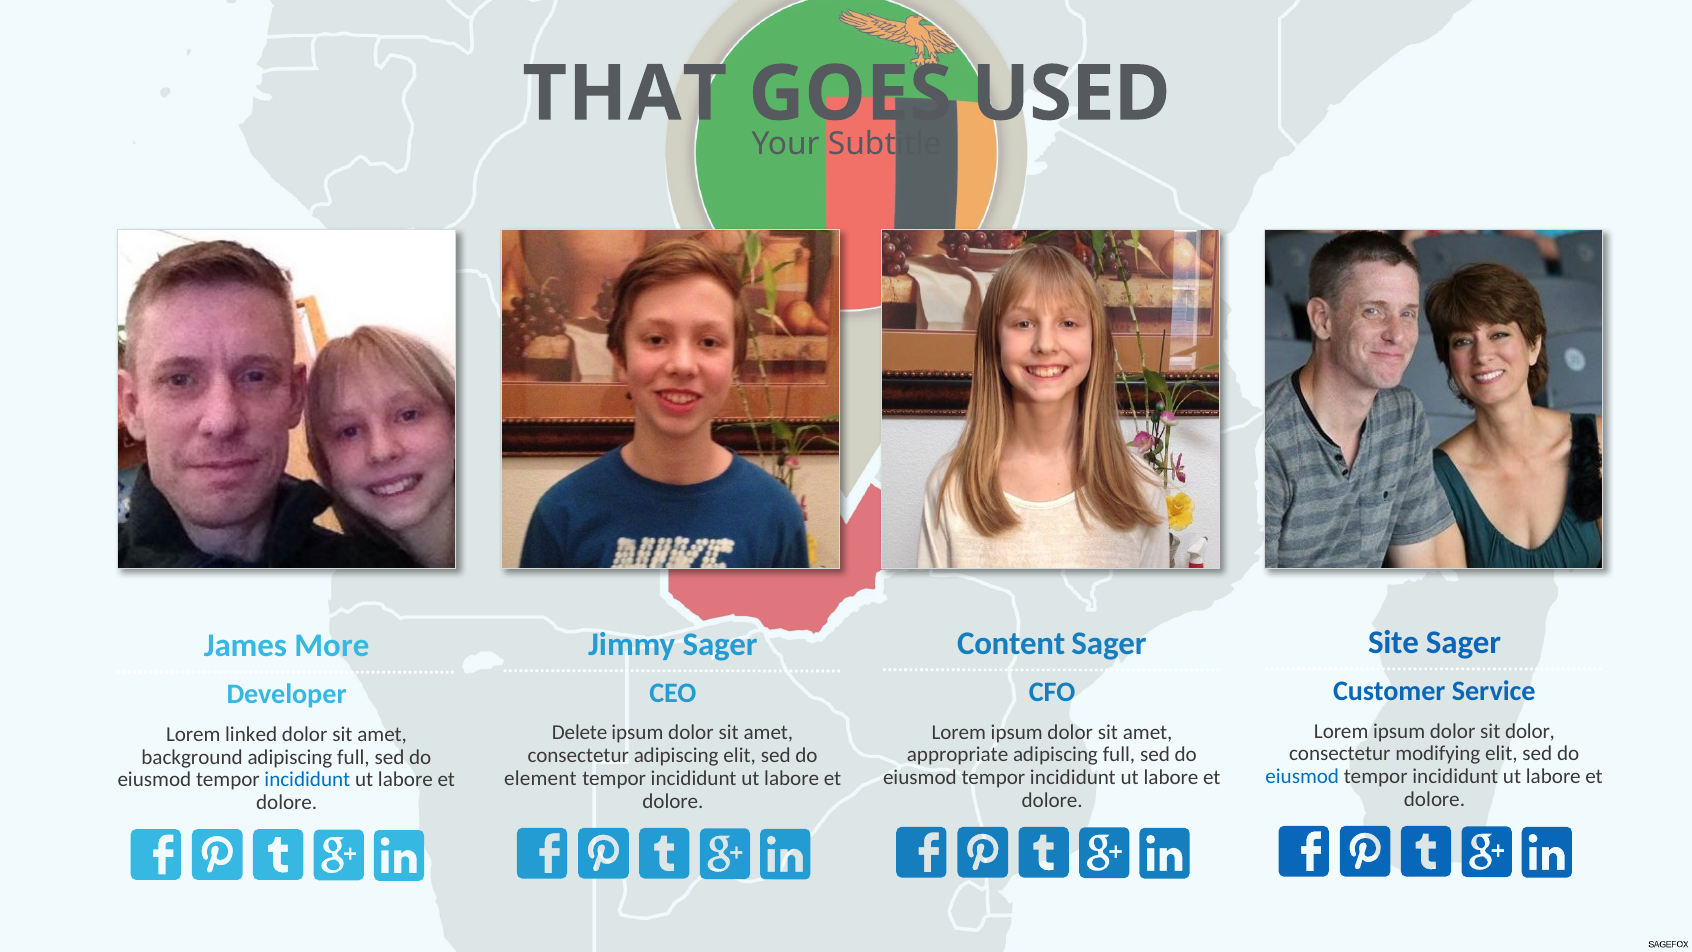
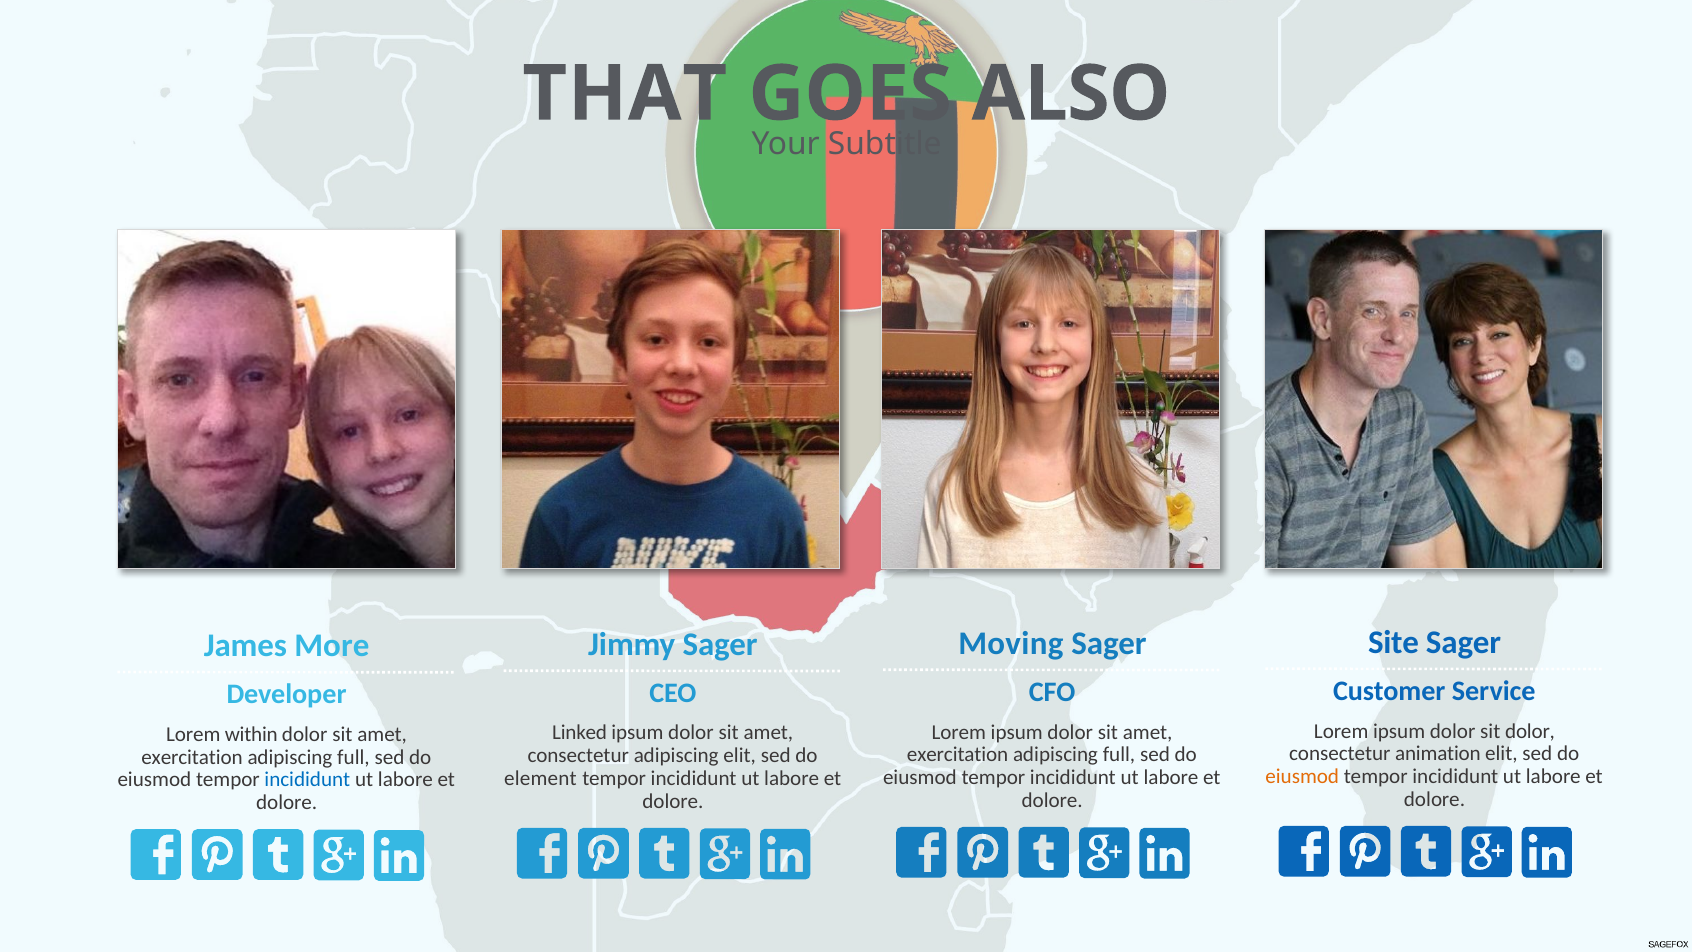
USED: USED -> ALSO
Content: Content -> Moving
Delete: Delete -> Linked
linked: linked -> within
modifying: modifying -> animation
appropriate at (958, 755): appropriate -> exercitation
background at (192, 757): background -> exercitation
eiusmod at (1302, 777) colour: blue -> orange
